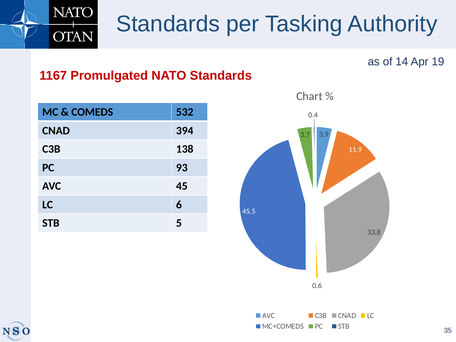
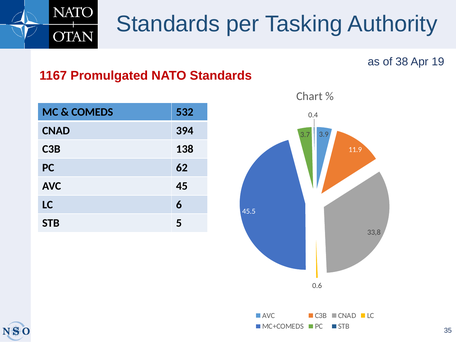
14: 14 -> 38
93: 93 -> 62
